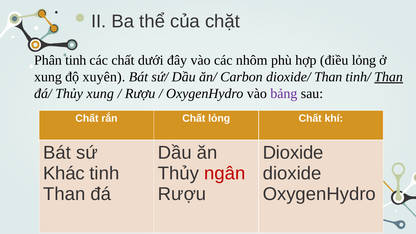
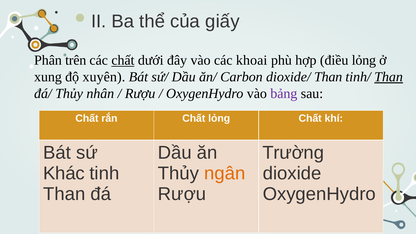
chặt: chặt -> giấy
Phân tinh: tinh -> trên
chất at (123, 60) underline: none -> present
nhôm: nhôm -> khoai
Thủy xung: xung -> nhân
Dioxide at (293, 153): Dioxide -> Trường
ngân colour: red -> orange
